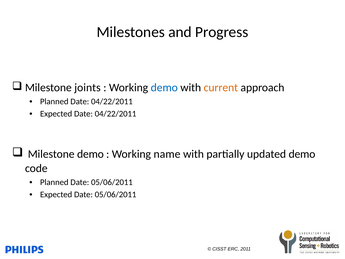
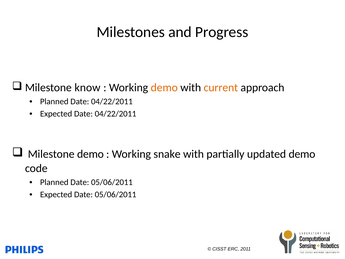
joints: joints -> know
demo at (164, 87) colour: blue -> orange
name: name -> snake
